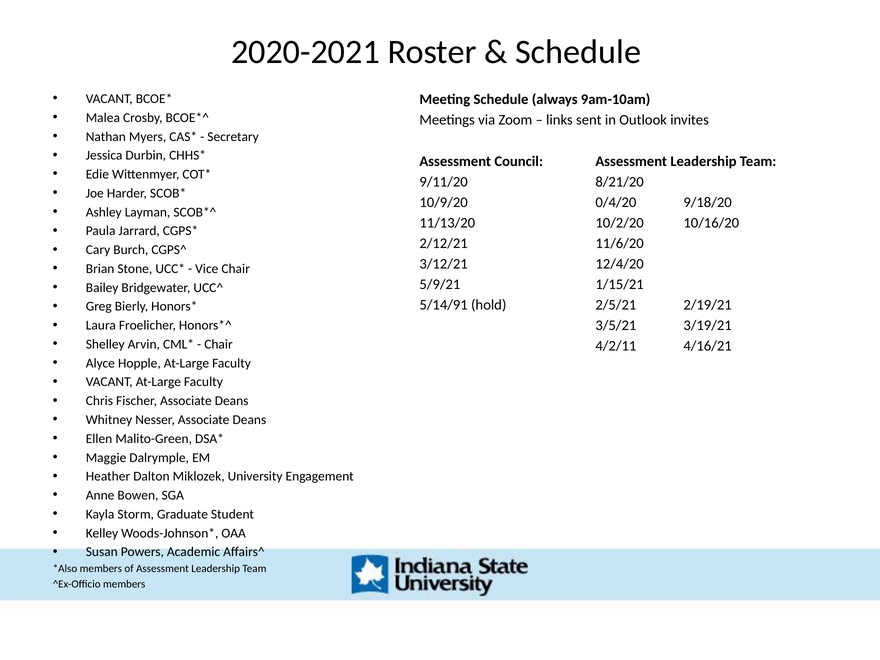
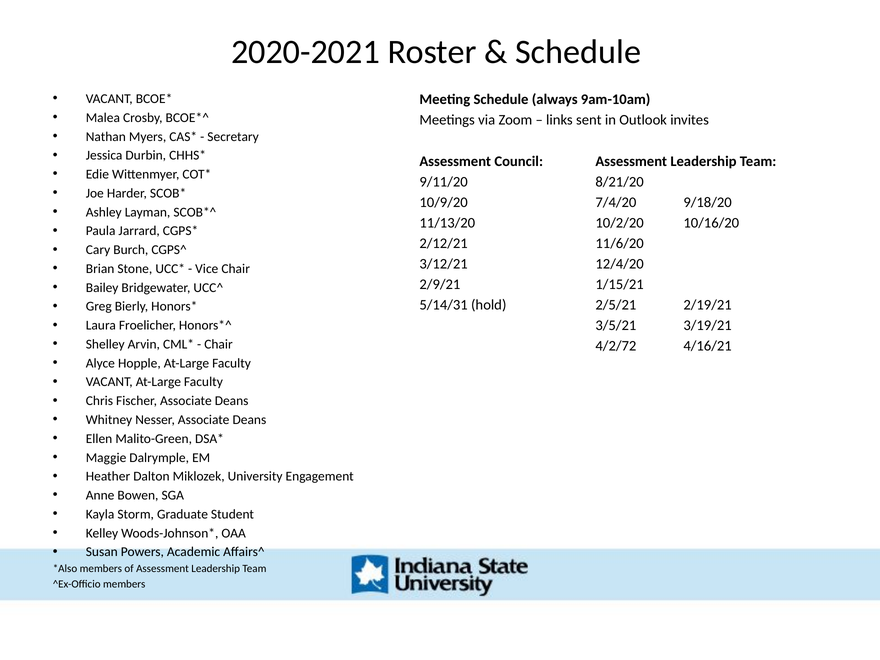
0/4/20: 0/4/20 -> 7/4/20
5/9/21: 5/9/21 -> 2/9/21
5/14/91: 5/14/91 -> 5/14/31
4/2/11: 4/2/11 -> 4/2/72
